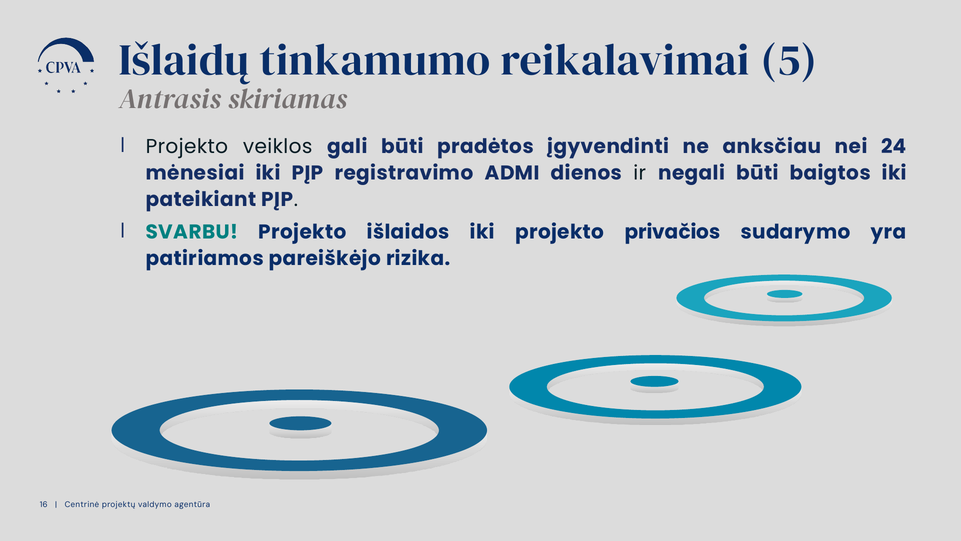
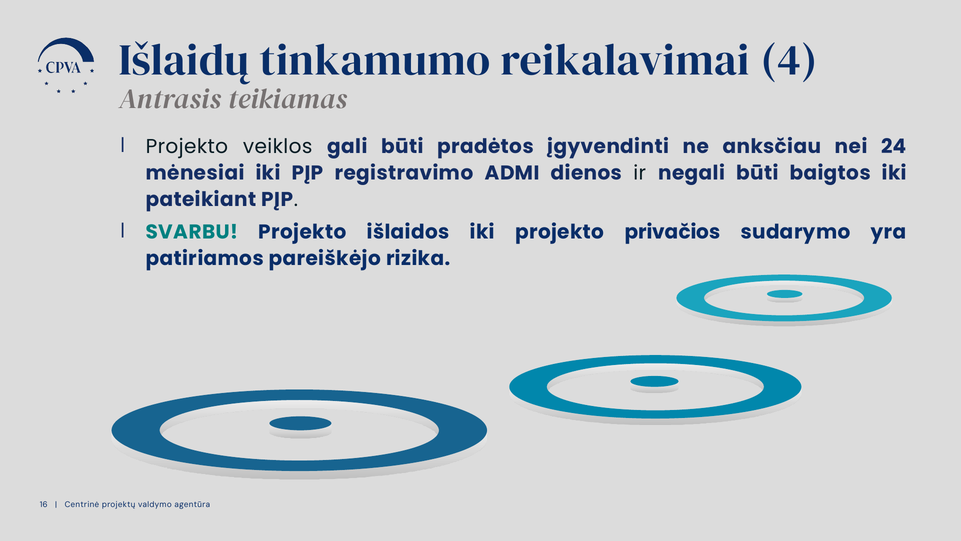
5: 5 -> 4
skiriamas: skiriamas -> teikiamas
